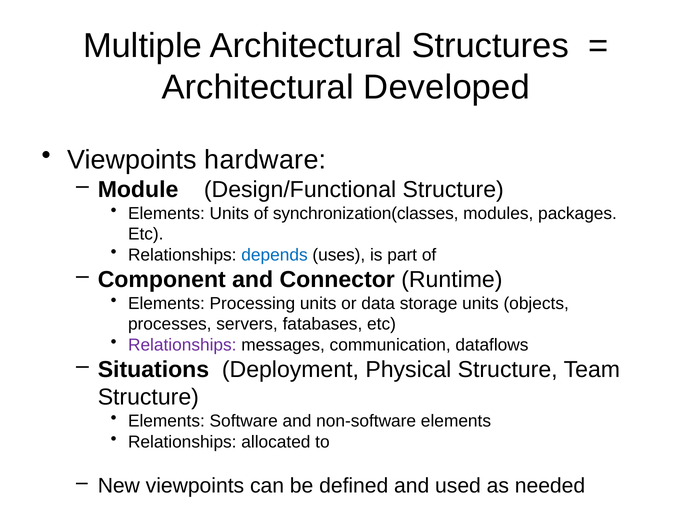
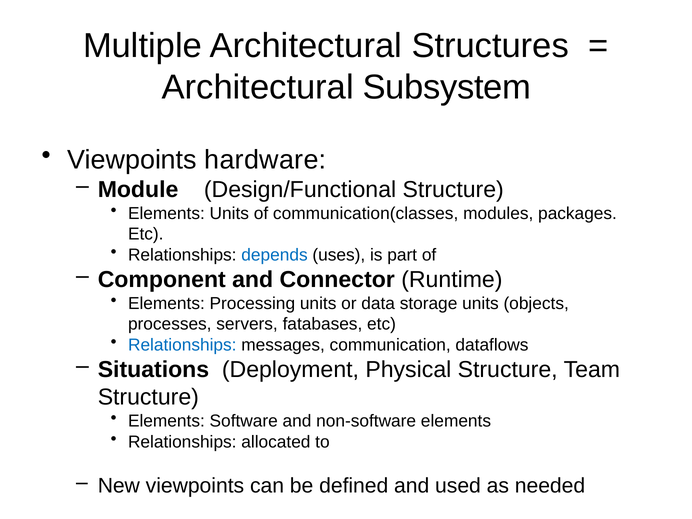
Developed: Developed -> Subsystem
synchronization(classes: synchronization(classes -> communication(classes
Relationships at (182, 345) colour: purple -> blue
